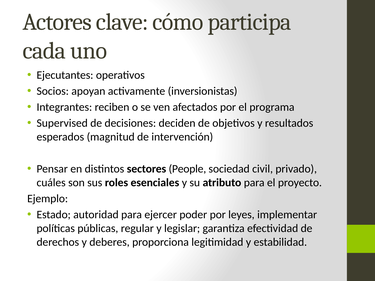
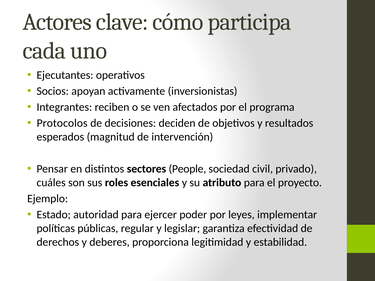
Supervised: Supervised -> Protocolos
